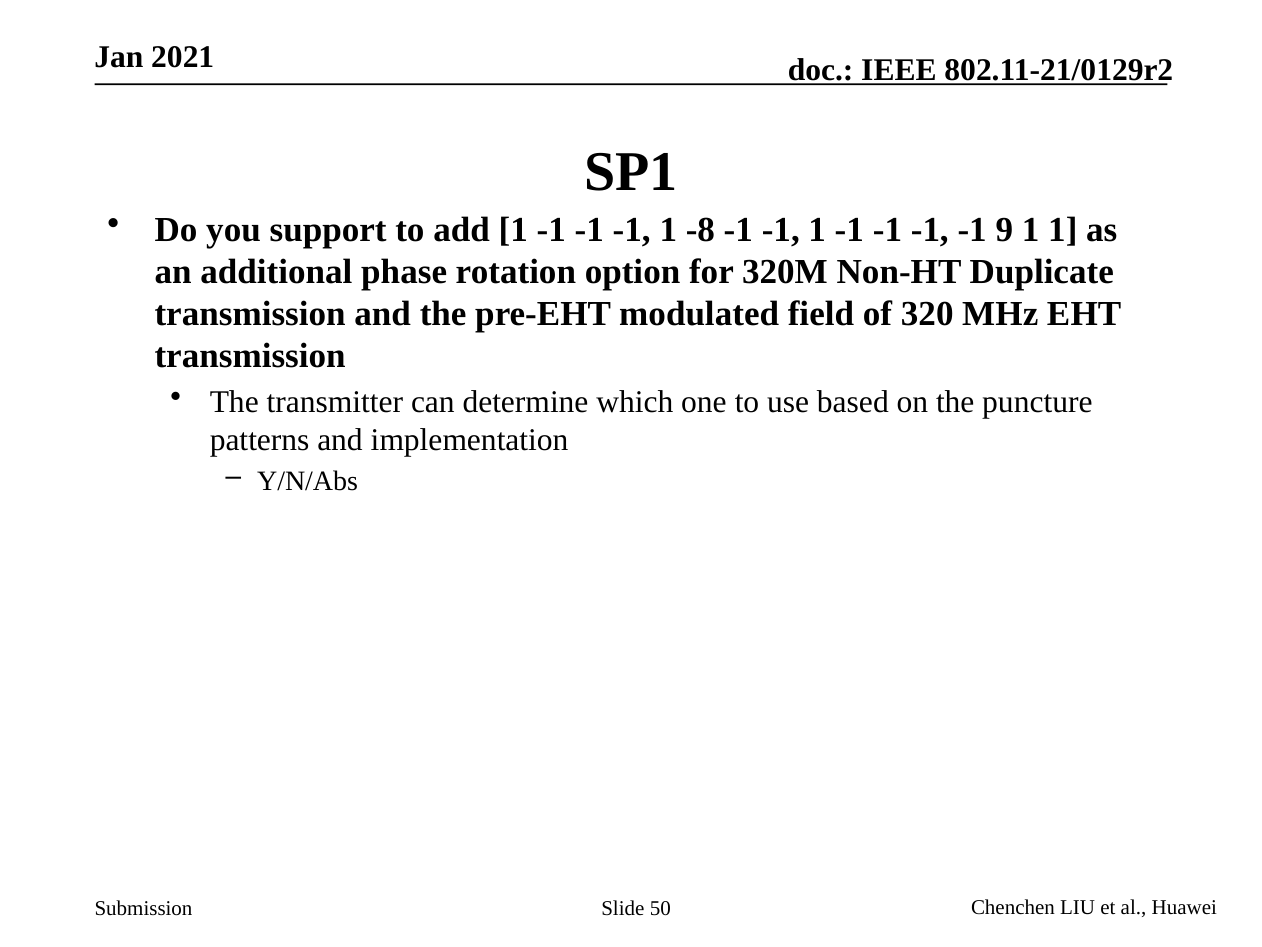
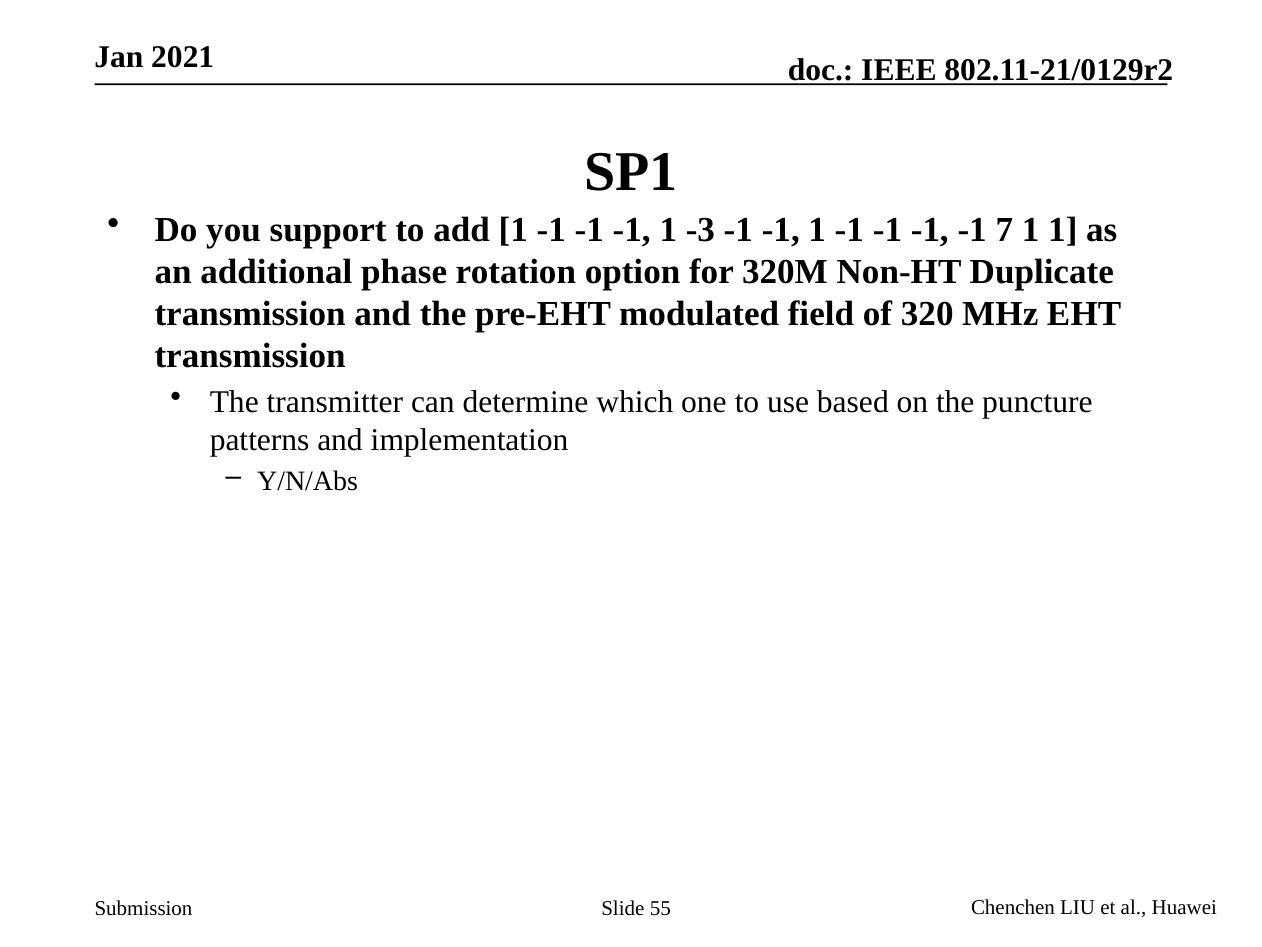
-8: -8 -> -3
9: 9 -> 7
50: 50 -> 55
